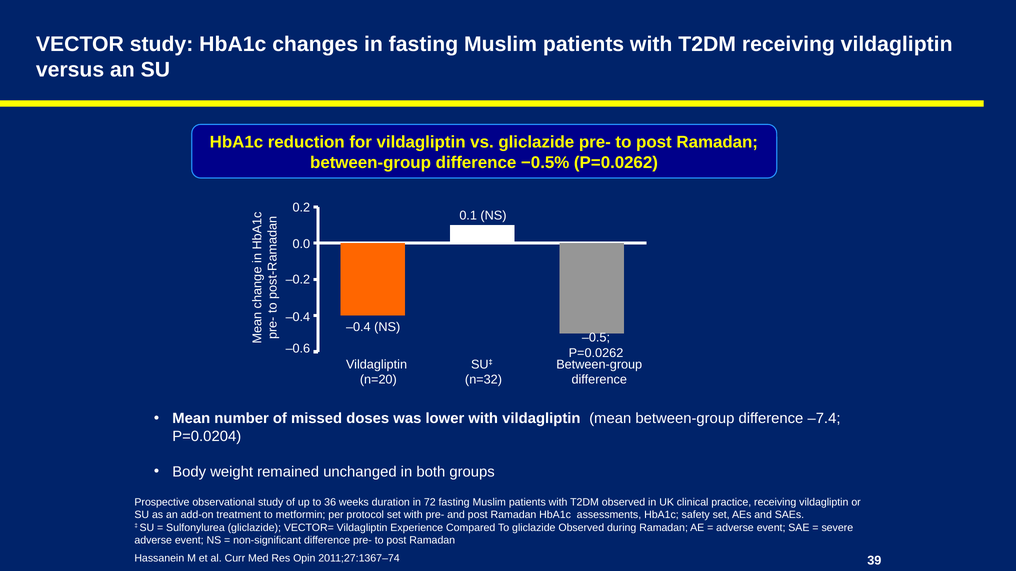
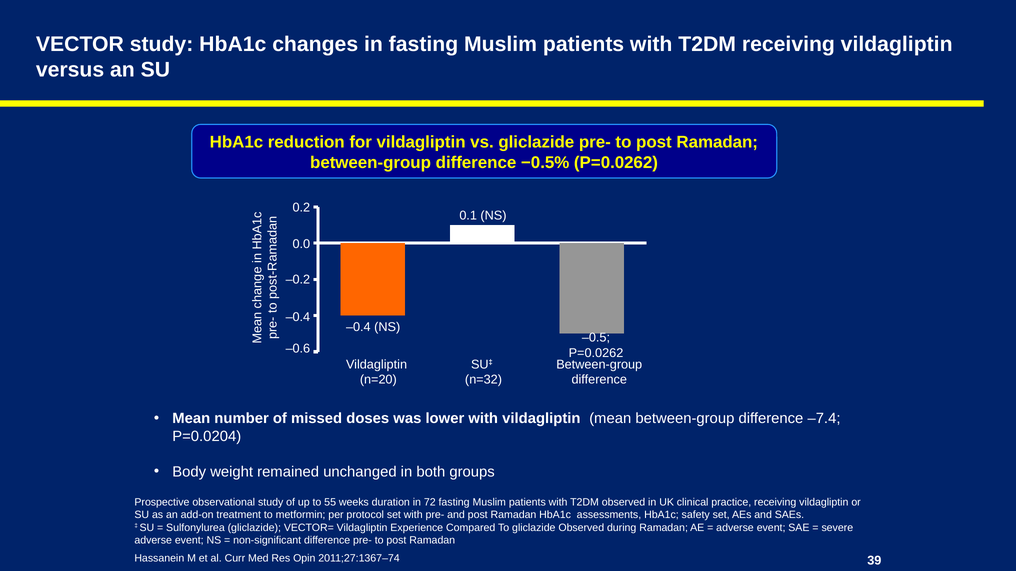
36: 36 -> 55
